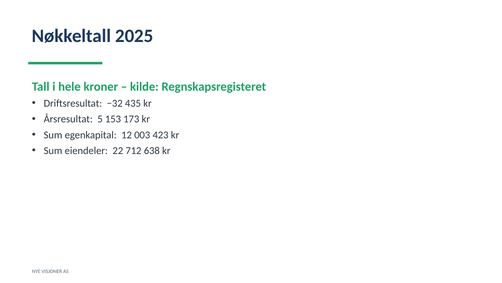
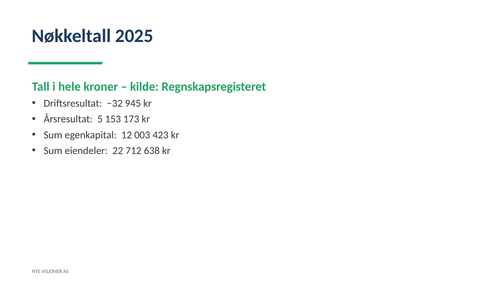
435: 435 -> 945
